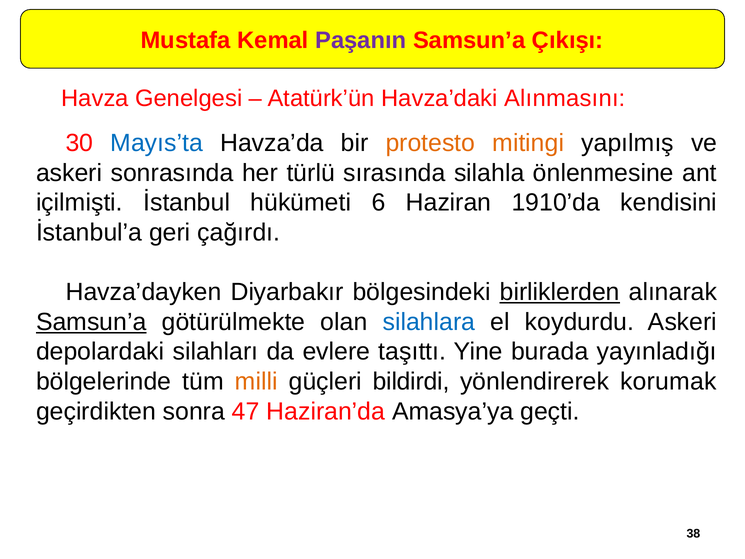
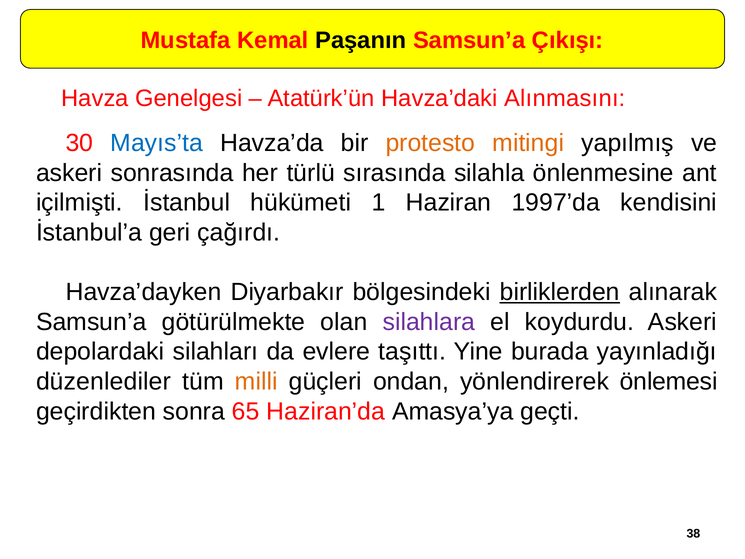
Paşanın colour: purple -> black
6: 6 -> 1
1910’da: 1910’da -> 1997’da
Samsun’a at (91, 322) underline: present -> none
silahlara colour: blue -> purple
bölgelerinde: bölgelerinde -> düzenlediler
bildirdi: bildirdi -> ondan
korumak: korumak -> önlemesi
47: 47 -> 65
